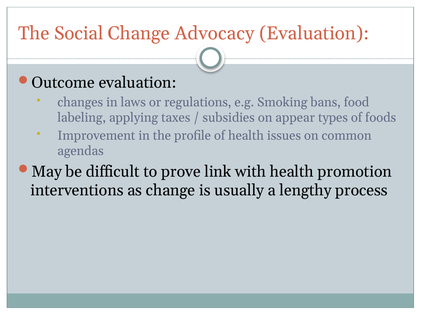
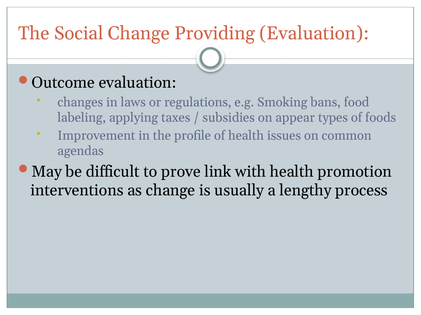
Advocacy: Advocacy -> Providing
